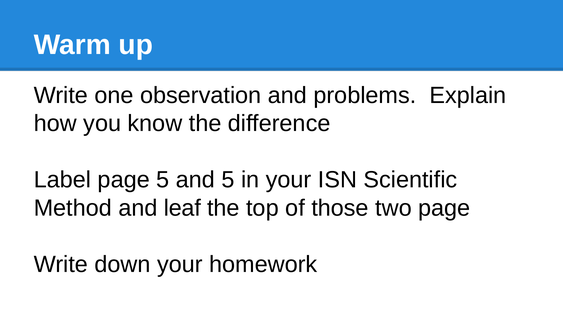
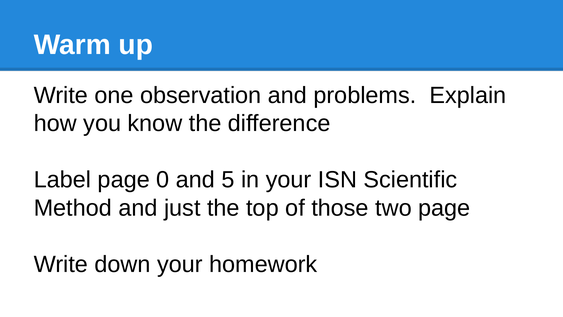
page 5: 5 -> 0
leaf: leaf -> just
